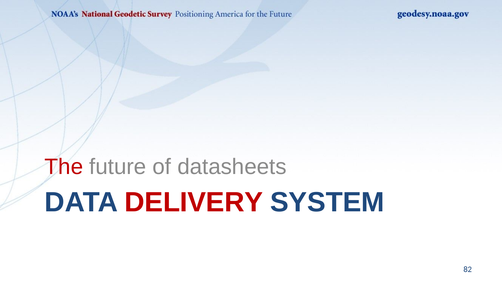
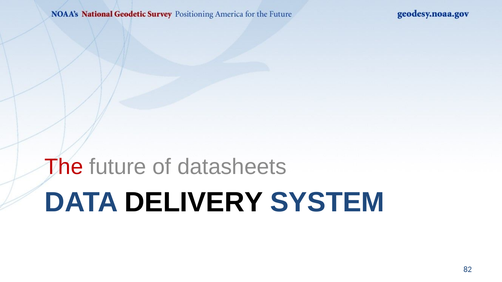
DELIVERY colour: red -> black
